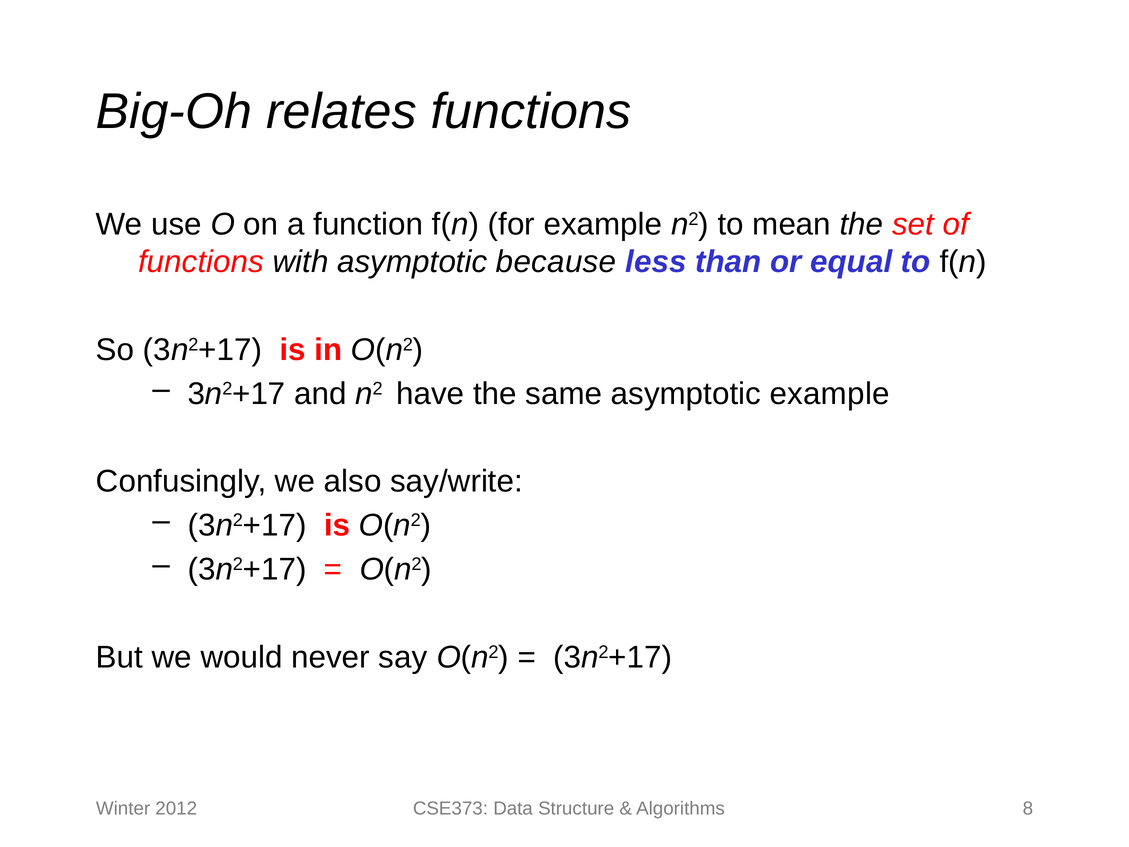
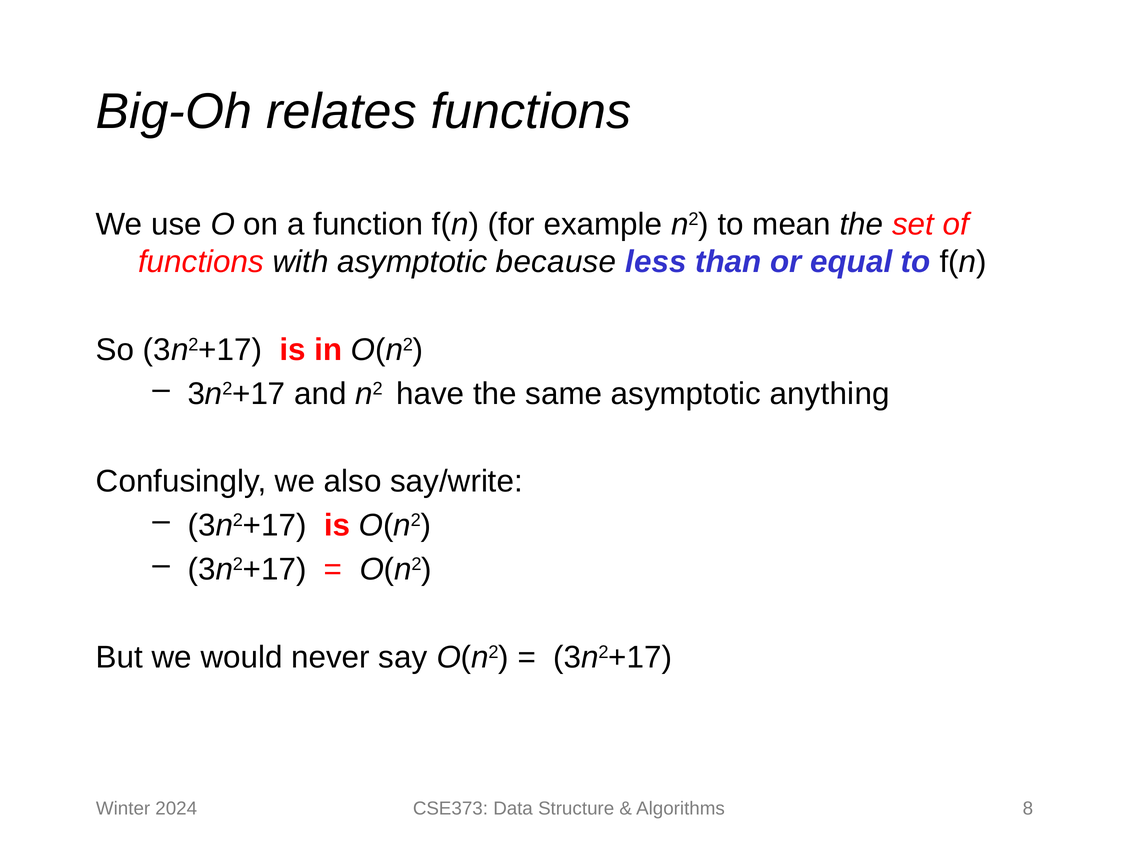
asymptotic example: example -> anything
2012: 2012 -> 2024
